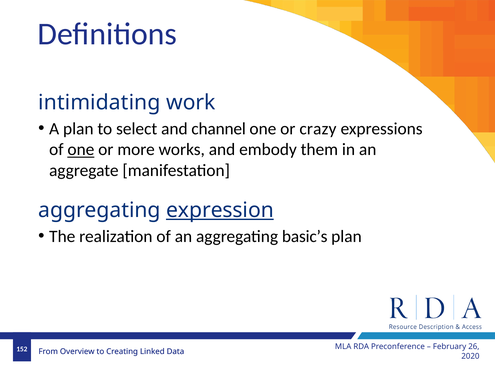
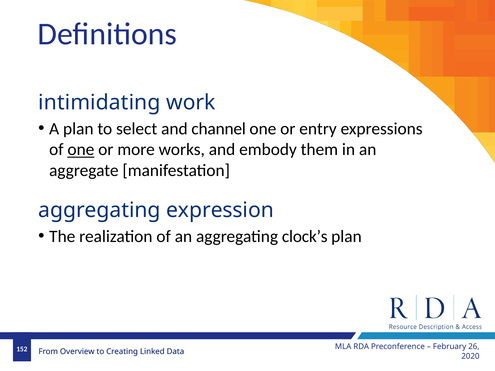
crazy: crazy -> entry
expression underline: present -> none
basic’s: basic’s -> clock’s
